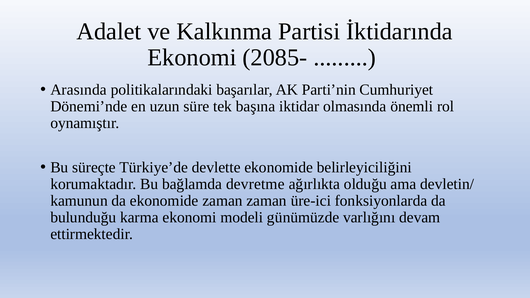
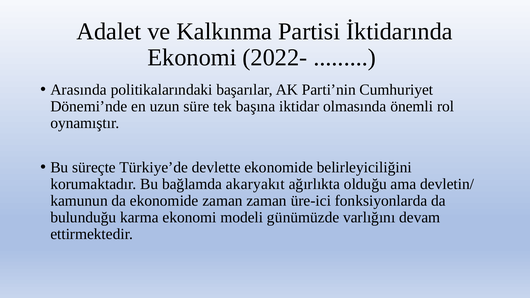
2085-: 2085- -> 2022-
devretme: devretme -> akaryakıt
